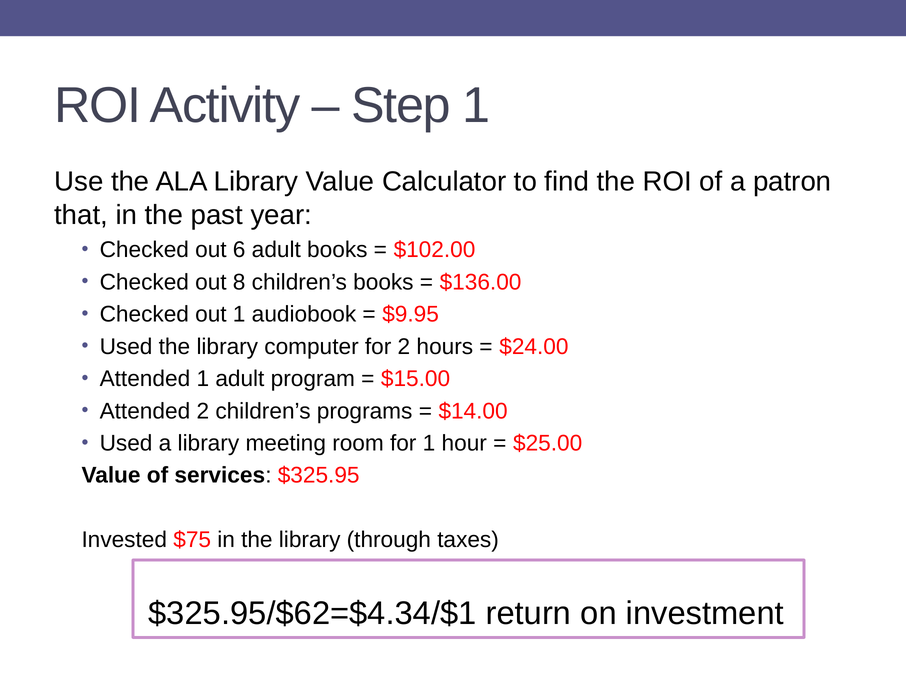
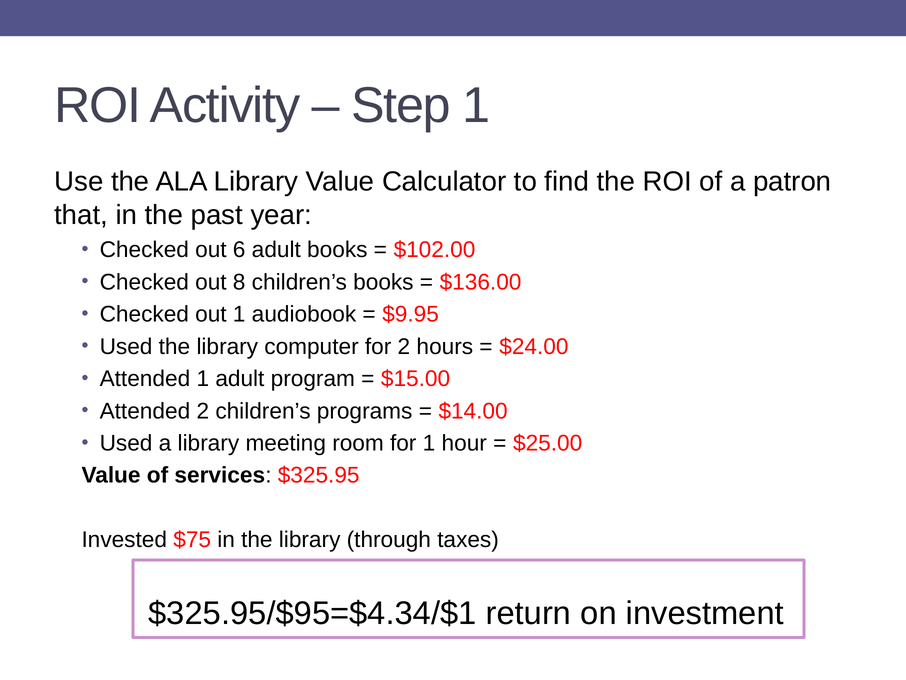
$325.95/$62=$4.34/$1: $325.95/$62=$4.34/$1 -> $325.95/$95=$4.34/$1
